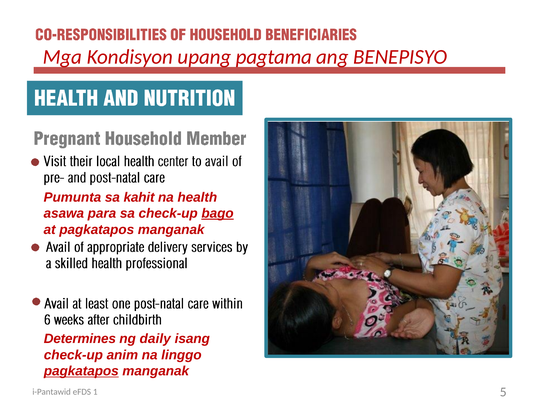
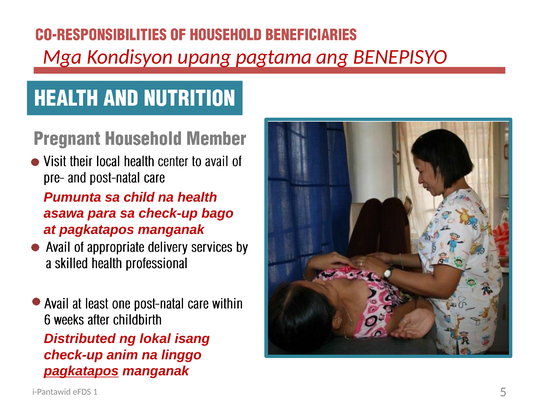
kahit: kahit -> child
bago underline: present -> none
Determines: Determines -> Distributed
daily: daily -> lokal
